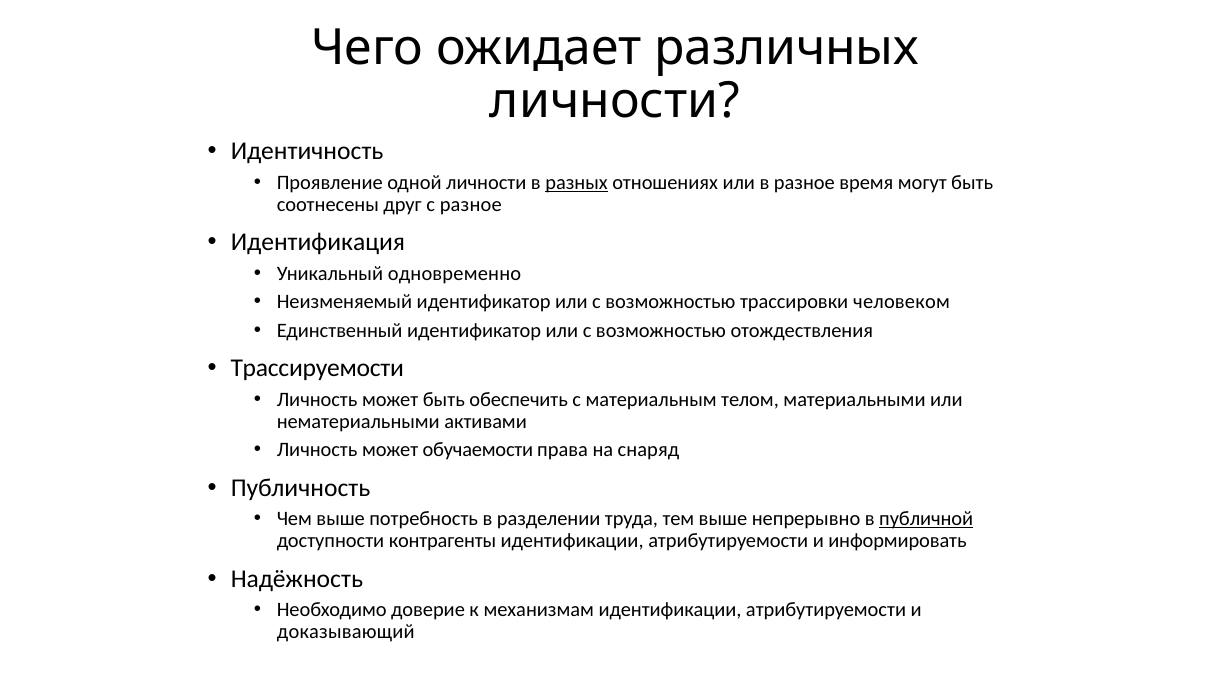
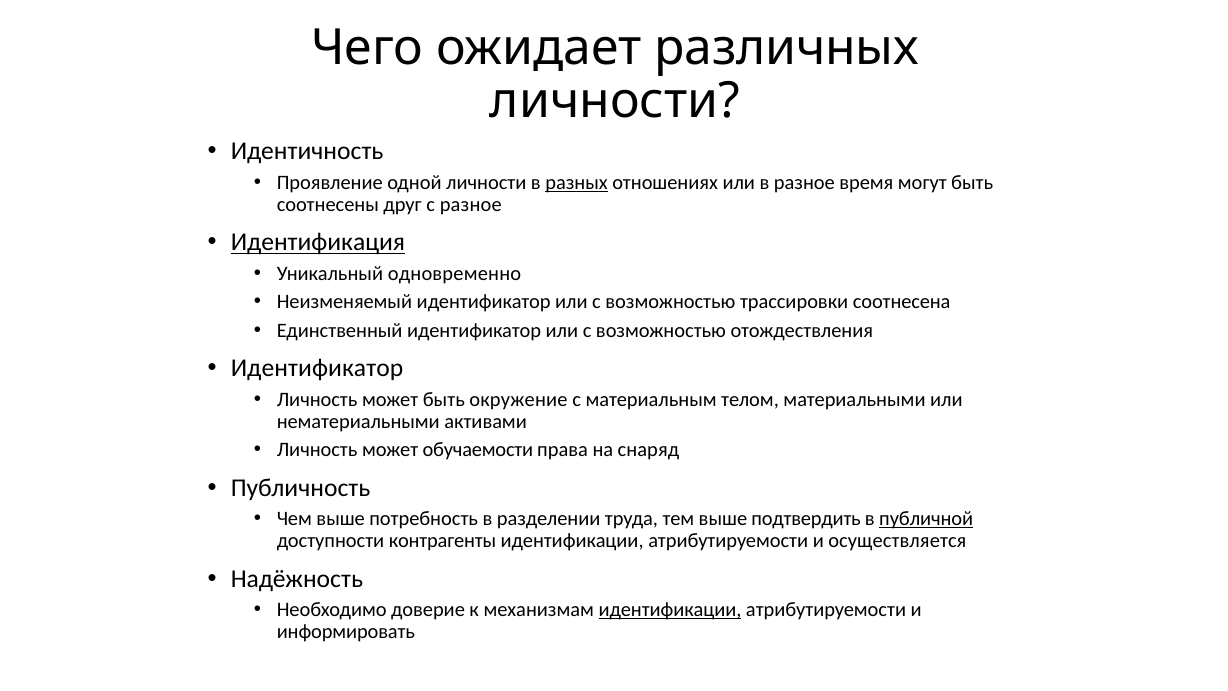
Идентификация underline: none -> present
человеком: человеком -> соотнесена
Трассируемости at (317, 368): Трассируемости -> Идентификатор
обеспечить: обеспечить -> окружение
непрерывно: непрерывно -> подтвердить
информировать: информировать -> осуществляется
идентификации at (670, 610) underline: none -> present
доказывающий: доказывающий -> информировать
